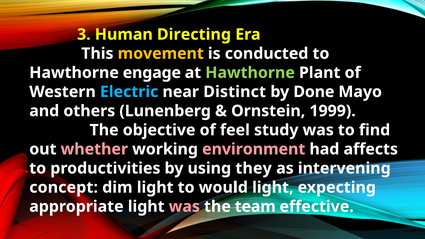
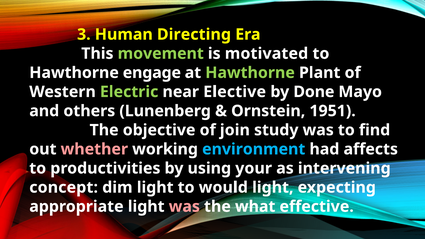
movement colour: yellow -> light green
conducted: conducted -> motivated
Electric colour: light blue -> light green
Distinct: Distinct -> Elective
1999: 1999 -> 1951
feel: feel -> join
environment colour: pink -> light blue
they: they -> your
team: team -> what
